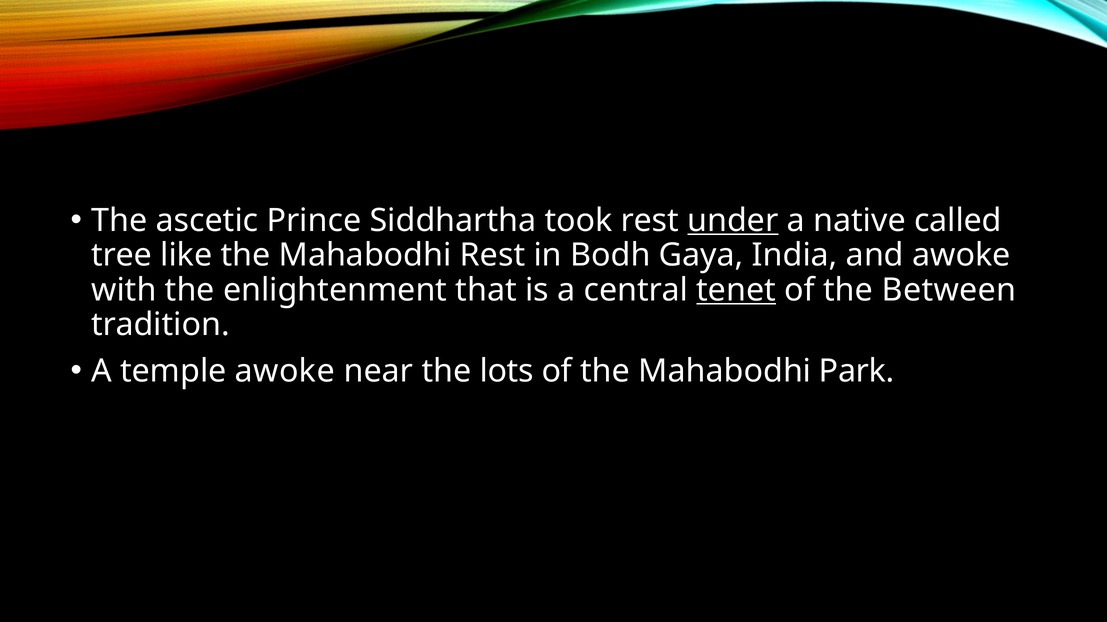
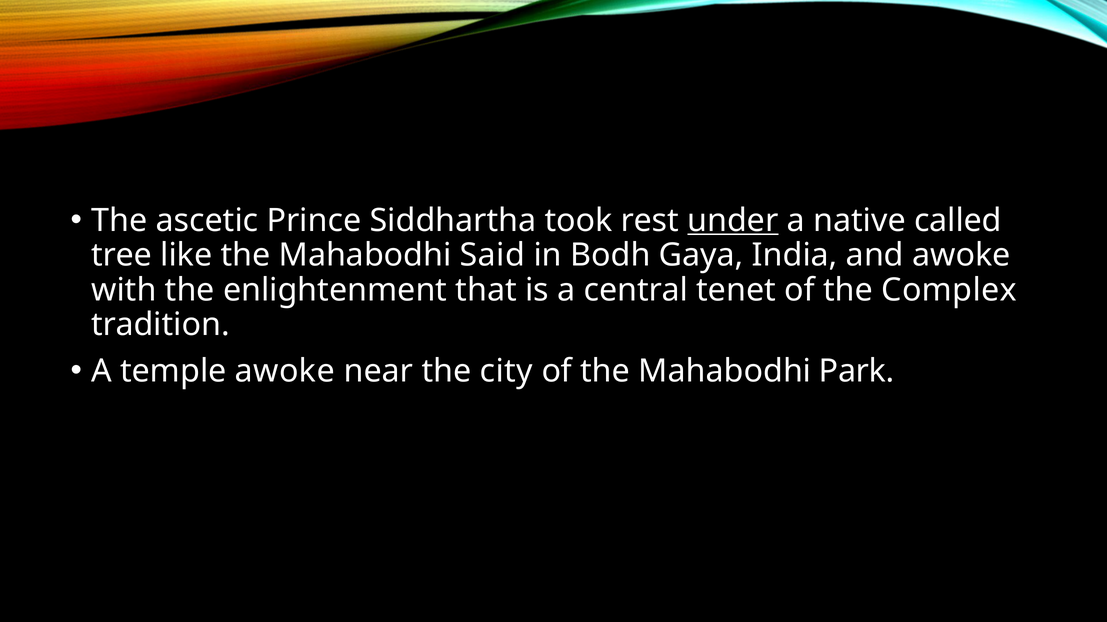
Mahabodhi Rest: Rest -> Said
tenet underline: present -> none
Between: Between -> Complex
lots: lots -> city
